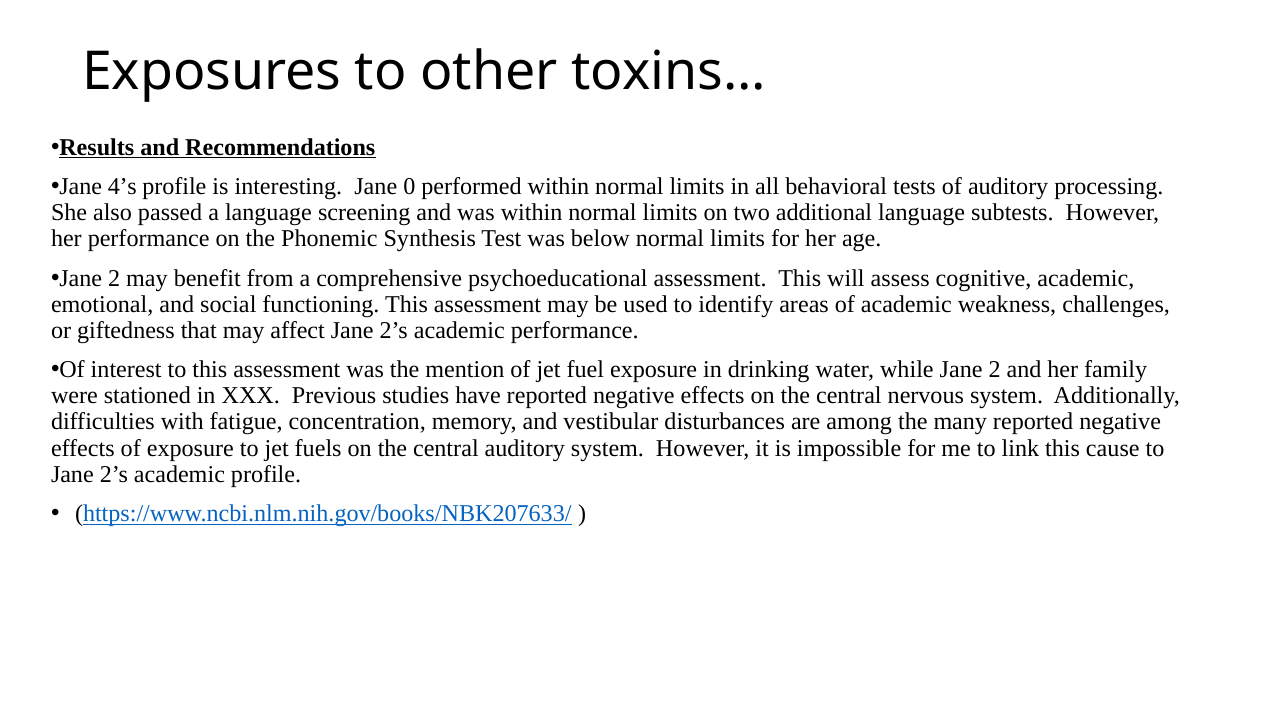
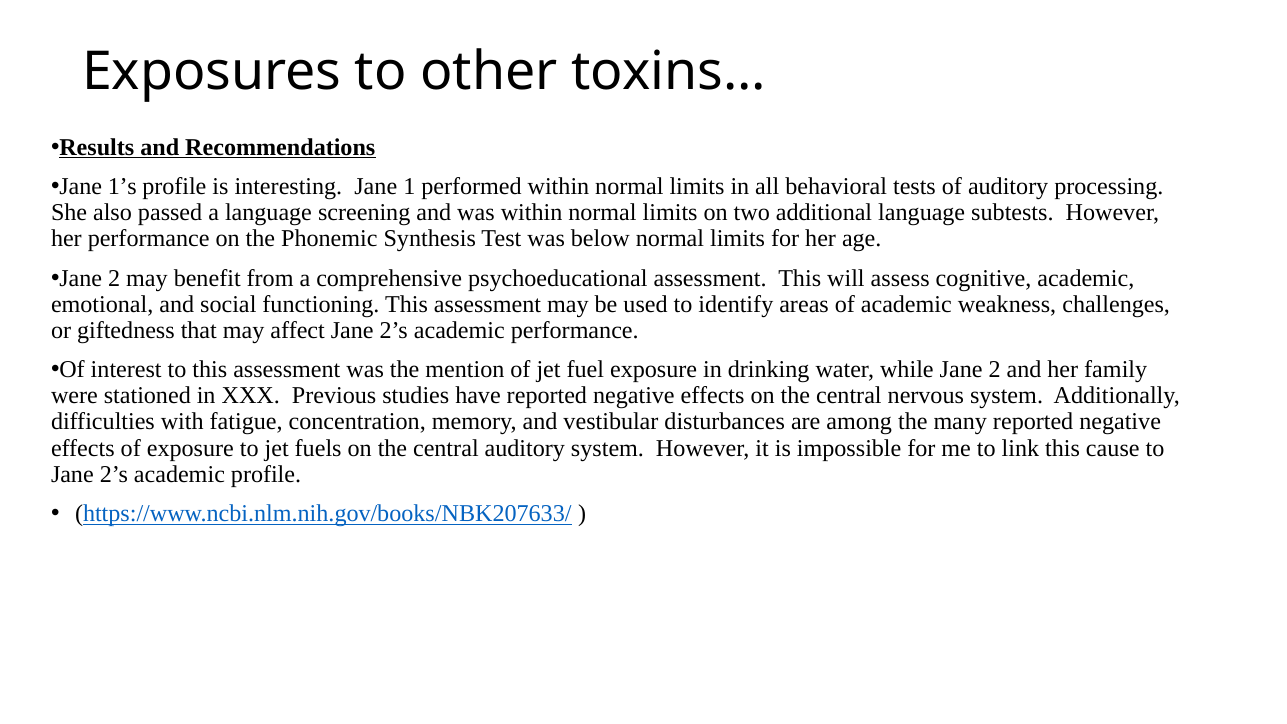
4’s: 4’s -> 1’s
0: 0 -> 1
